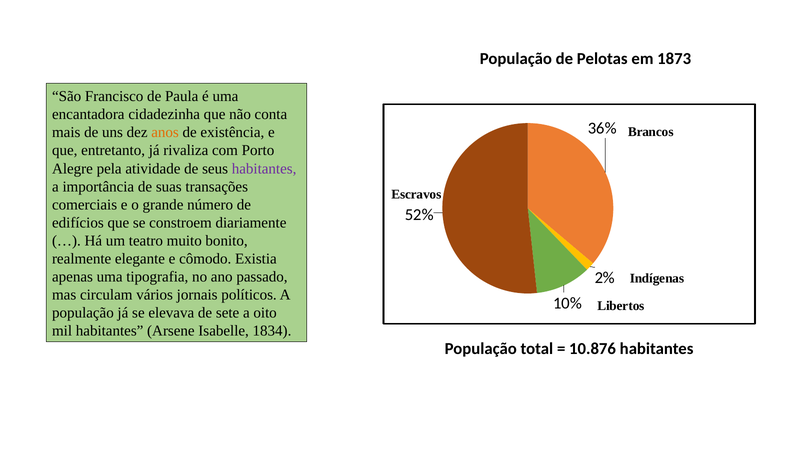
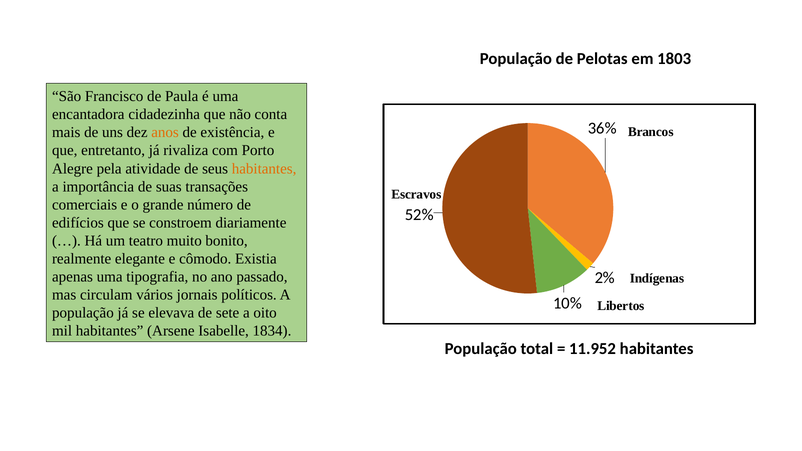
1873: 1873 -> 1803
habitantes at (264, 169) colour: purple -> orange
10.876: 10.876 -> 11.952
